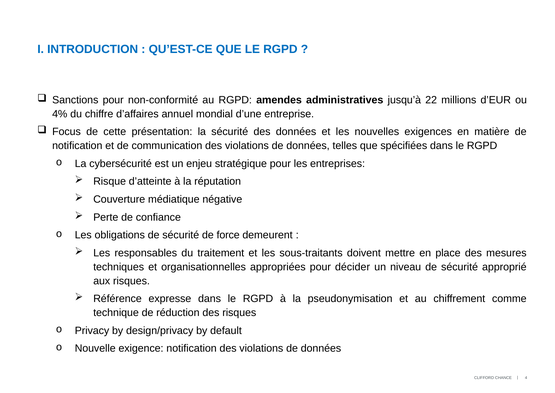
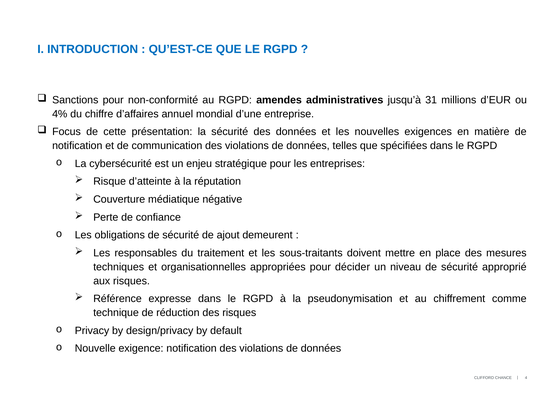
22: 22 -> 31
force: force -> ajout
